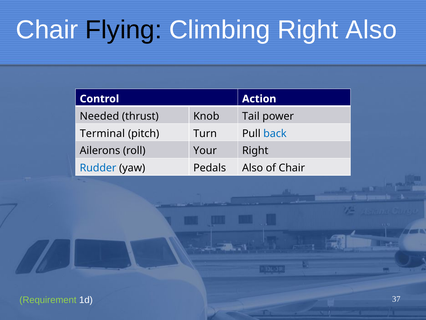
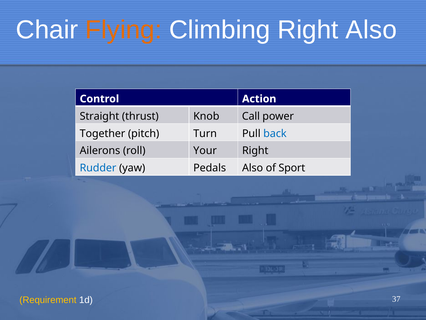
Flying colour: black -> orange
Needed: Needed -> Straight
Tail: Tail -> Call
Terminal: Terminal -> Together
of Chair: Chair -> Sport
Requirement colour: light green -> yellow
